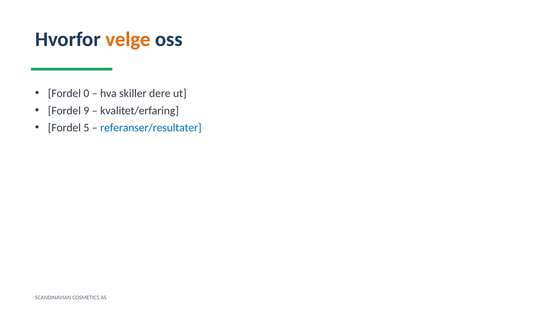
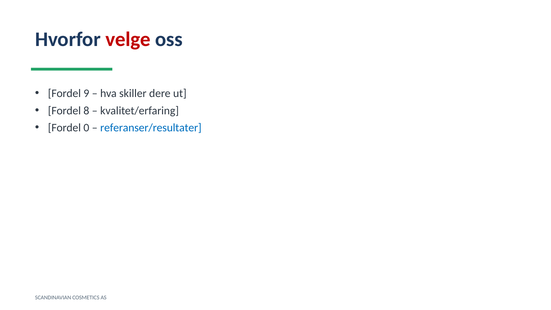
velge colour: orange -> red
0: 0 -> 9
9: 9 -> 8
5: 5 -> 0
